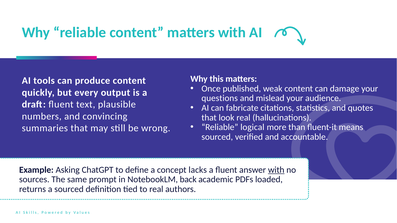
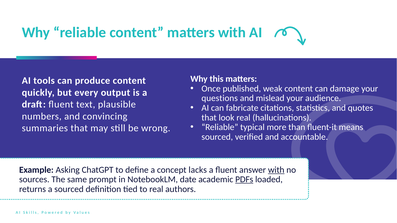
logical: logical -> typical
back: back -> date
PDFs underline: none -> present
